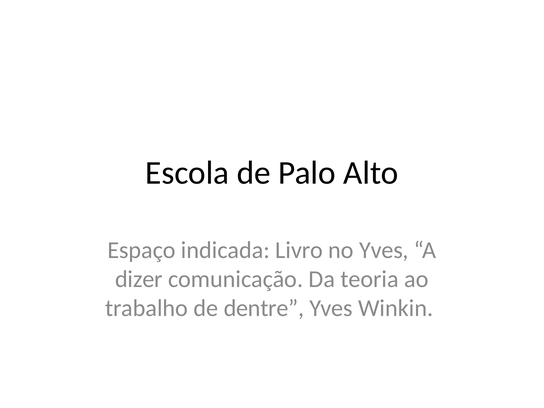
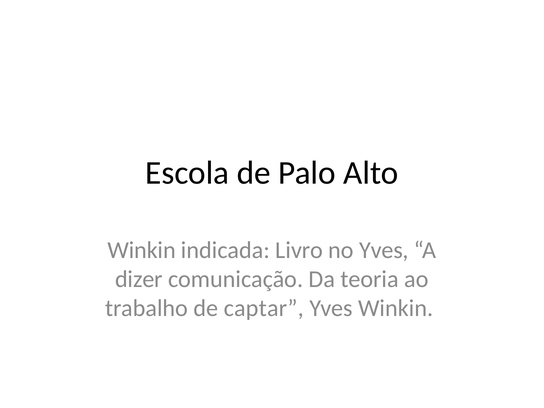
Espaço at (142, 250): Espaço -> Winkin
dentre: dentre -> captar
